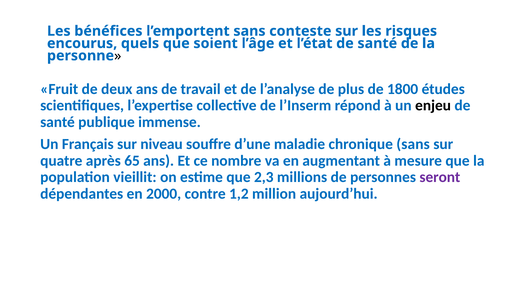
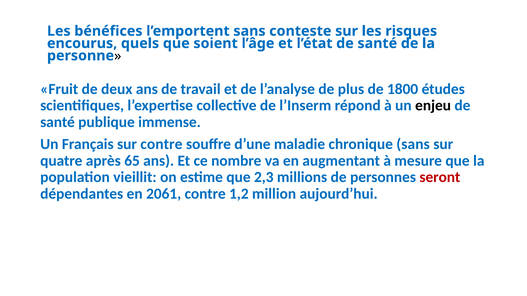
sur niveau: niveau -> contre
seront colour: purple -> red
2000: 2000 -> 2061
